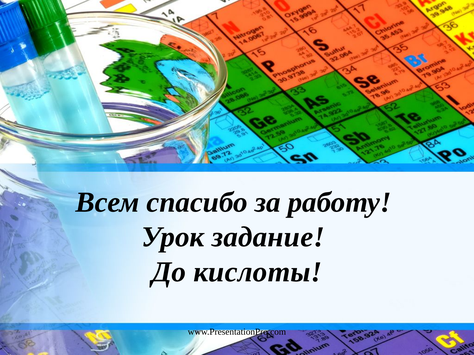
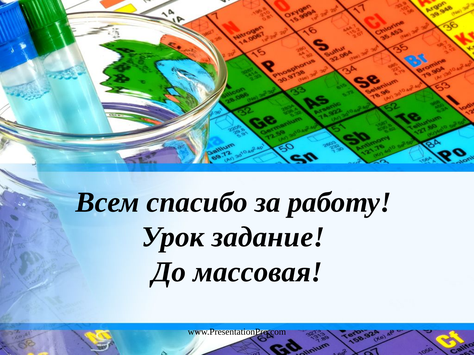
кислоты: кислоты -> массовая
